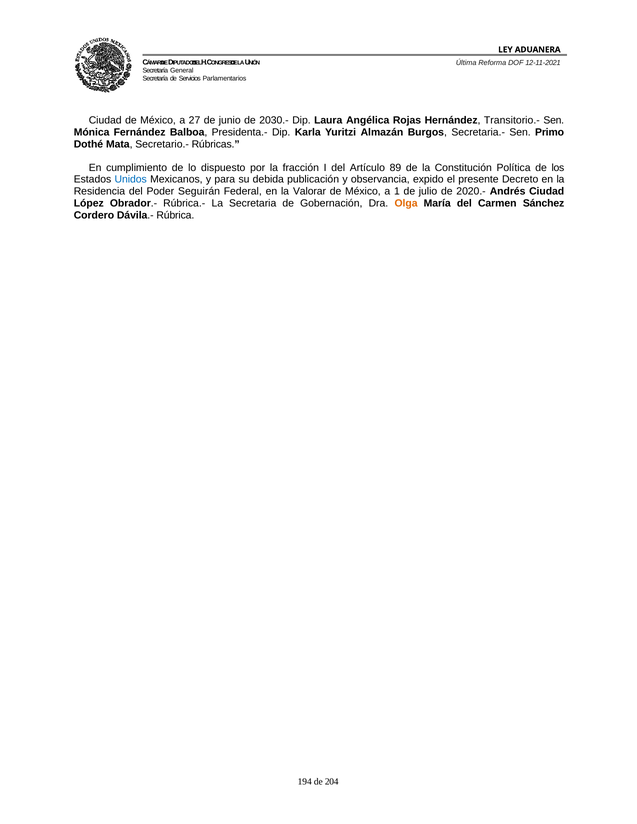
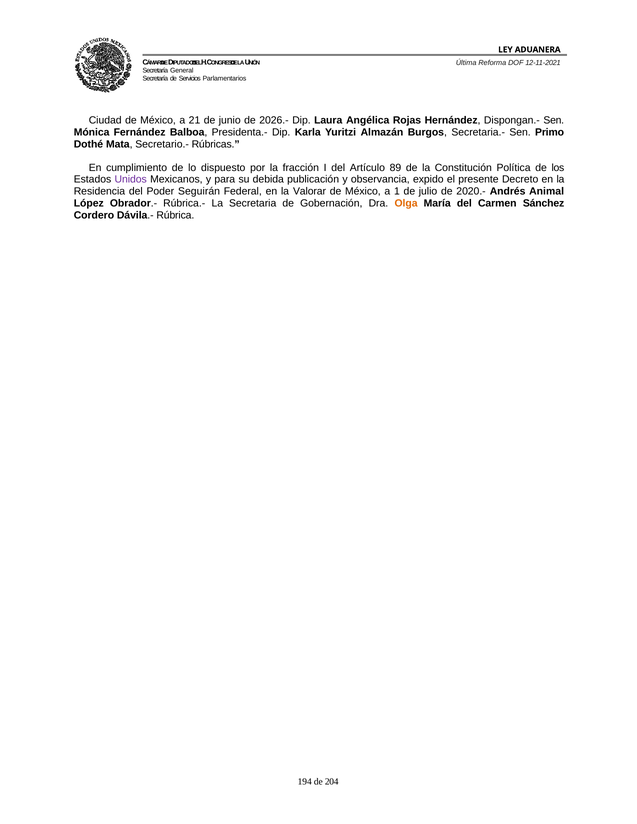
27: 27 -> 21
2030.-: 2030.- -> 2026.-
Transitorio.-: Transitorio.- -> Dispongan.-
Unidos colour: blue -> purple
Andrés Ciudad: Ciudad -> Animal
